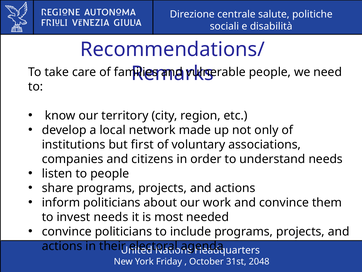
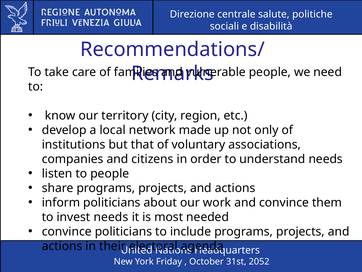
first: first -> that
2048: 2048 -> 2052
